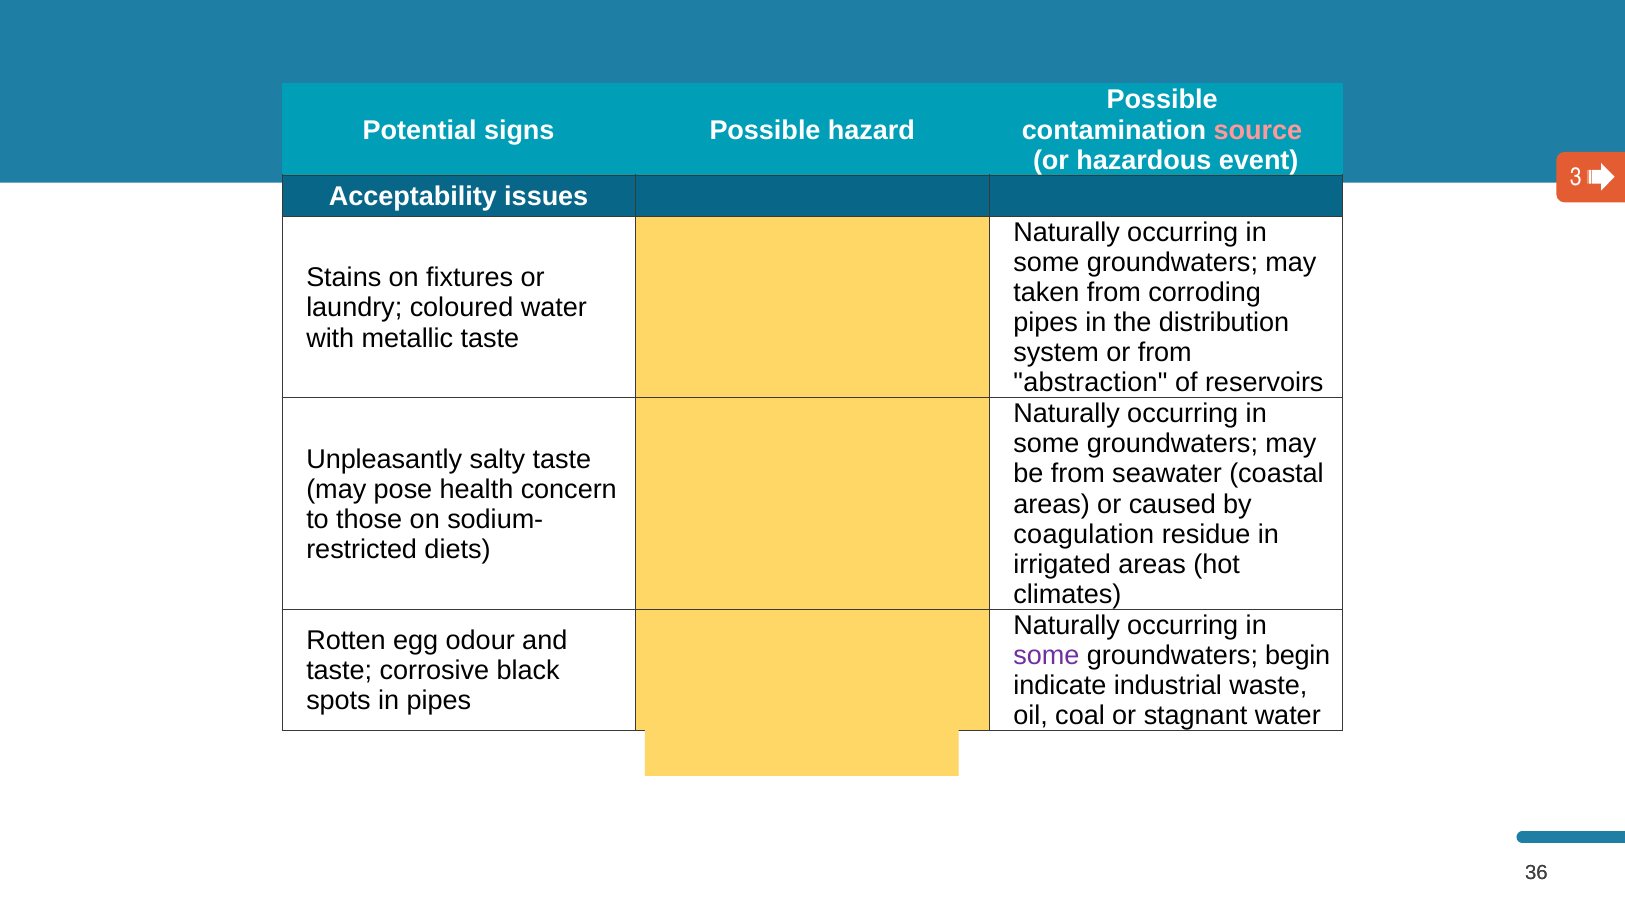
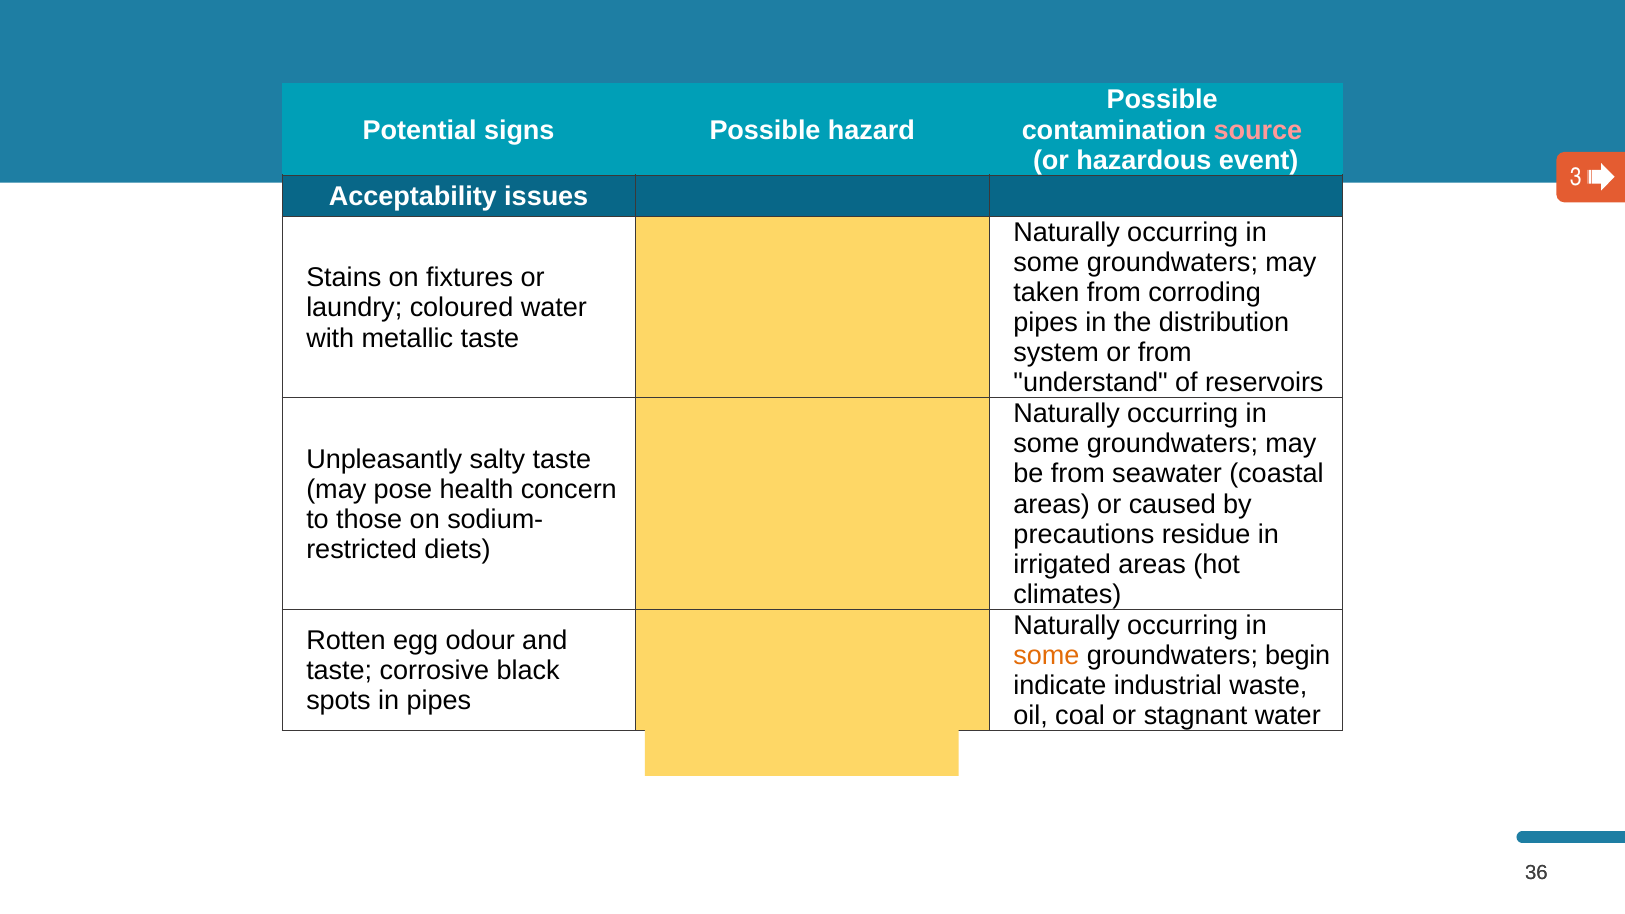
abstraction: abstraction -> understand
coagulation: coagulation -> precautions
some at (1046, 656) colour: purple -> orange
